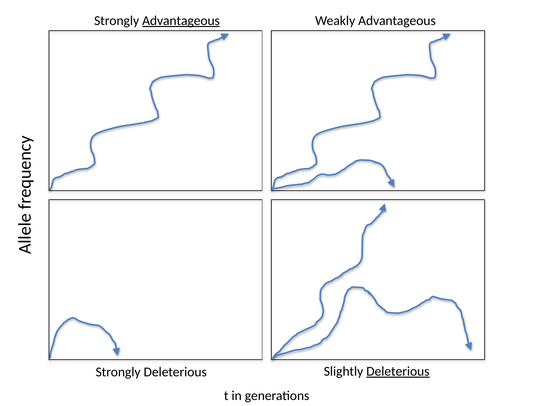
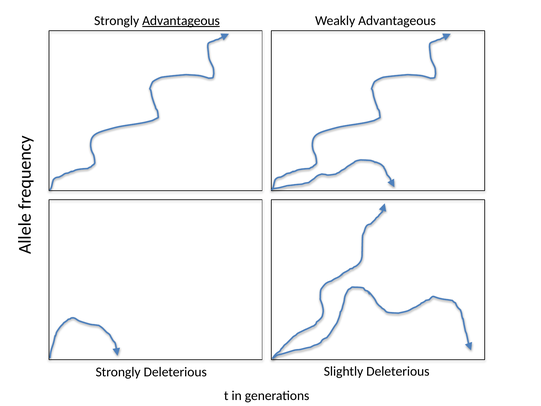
Deleterious at (398, 371) underline: present -> none
